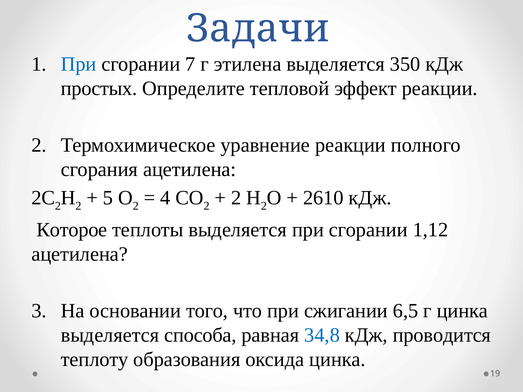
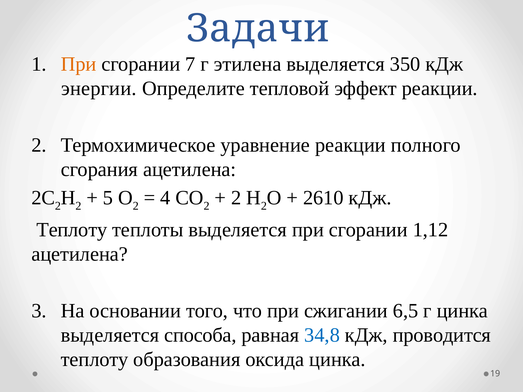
При at (79, 64) colour: blue -> orange
простых: простых -> энергии
Которое at (72, 230): Которое -> Теплоту
